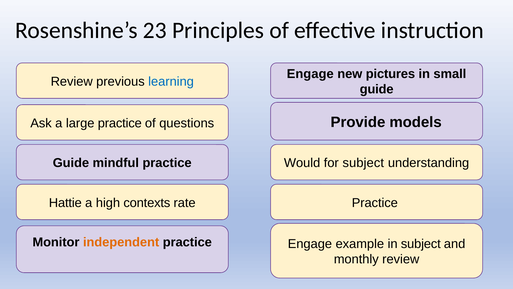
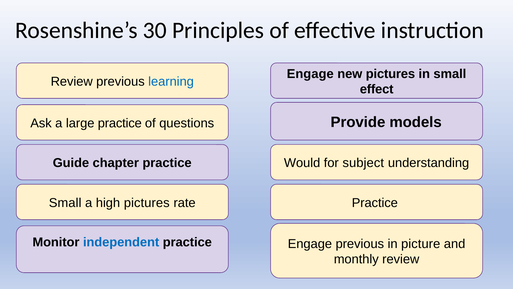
23: 23 -> 30
guide at (377, 89): guide -> effect
mindful: mindful -> chapter
Hattie at (65, 203): Hattie -> Small
high contexts: contexts -> pictures
independent colour: orange -> blue
Engage example: example -> previous
in subject: subject -> picture
